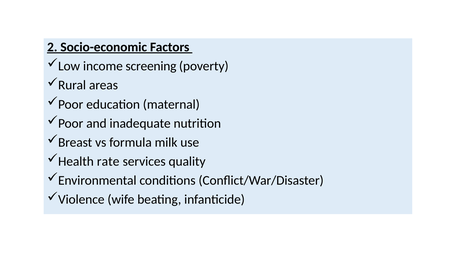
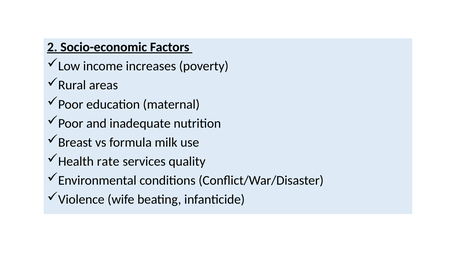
screening: screening -> increases
